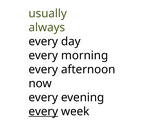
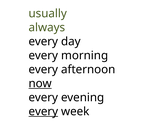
now underline: none -> present
